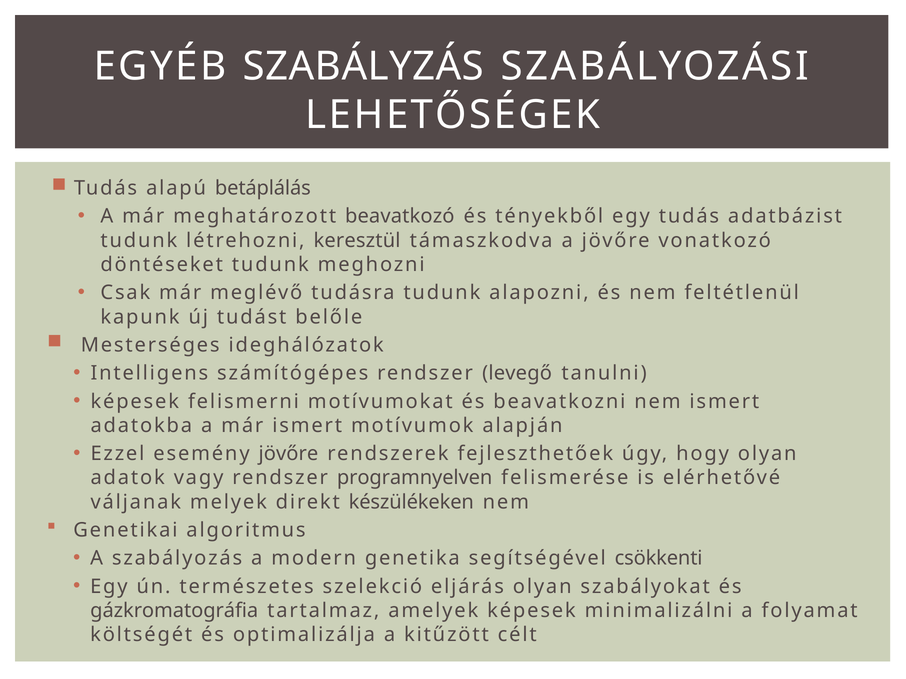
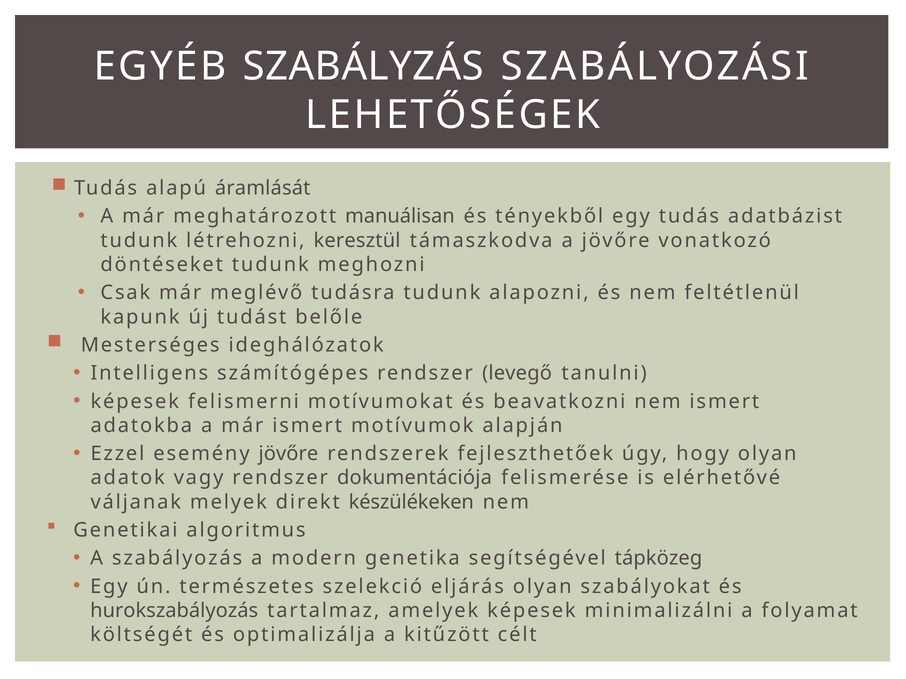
betáplálás: betáplálás -> áramlását
beavatkozó: beavatkozó -> manuálisan
programnyelven: programnyelven -> dokumentációja
csökkenti: csökkenti -> tápközeg
gázkromatográfia: gázkromatográfia -> hurokszabályozás
